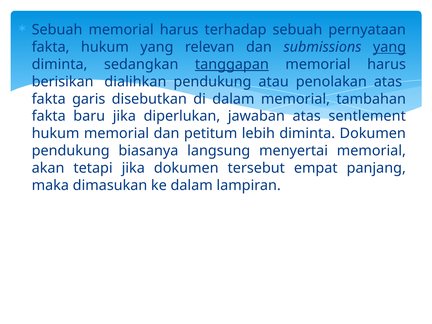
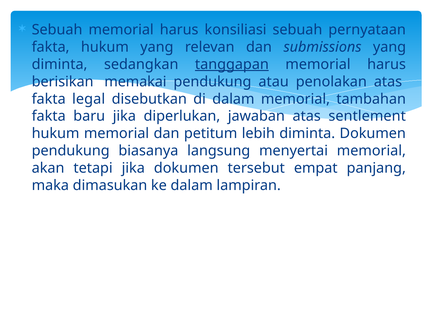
terhadap: terhadap -> konsiliasi
yang at (390, 47) underline: present -> none
dialihkan: dialihkan -> memakai
garis: garis -> legal
